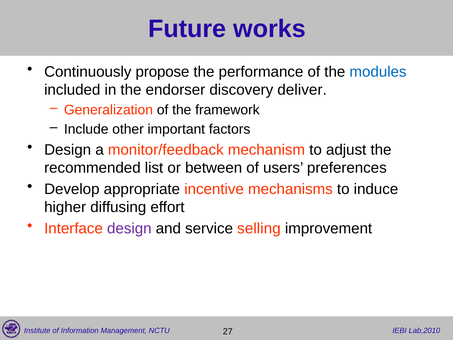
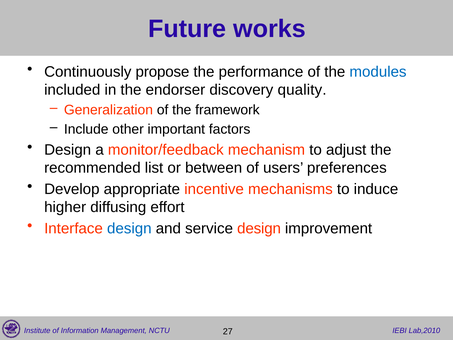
deliver: deliver -> quality
design at (129, 228) colour: purple -> blue
service selling: selling -> design
